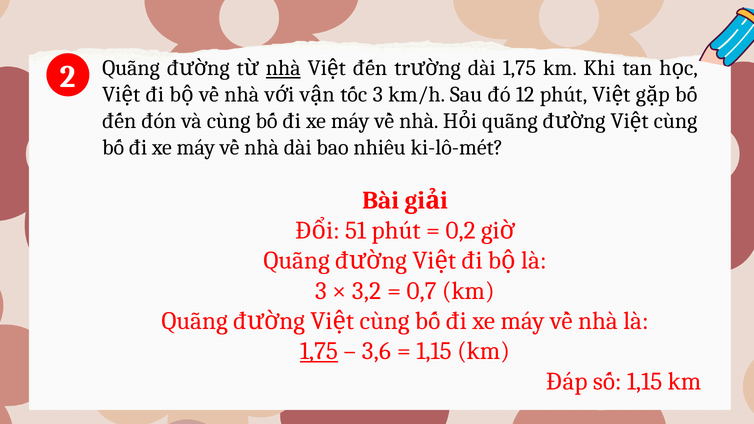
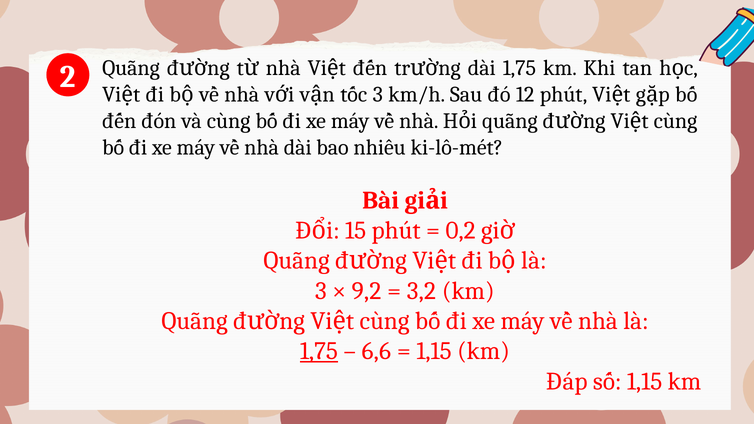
nhà at (283, 68) underline: present -> none
51: 51 -> 15
3,2: 3,2 -> 9,2
0,7: 0,7 -> 3,2
3,6: 3,6 -> 6,6
